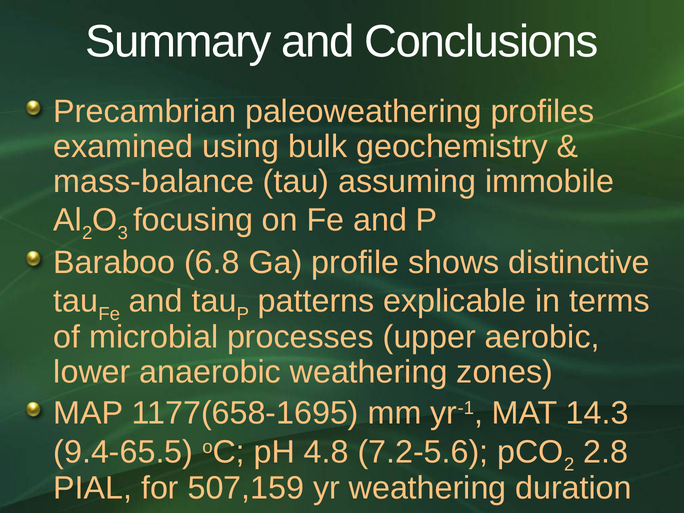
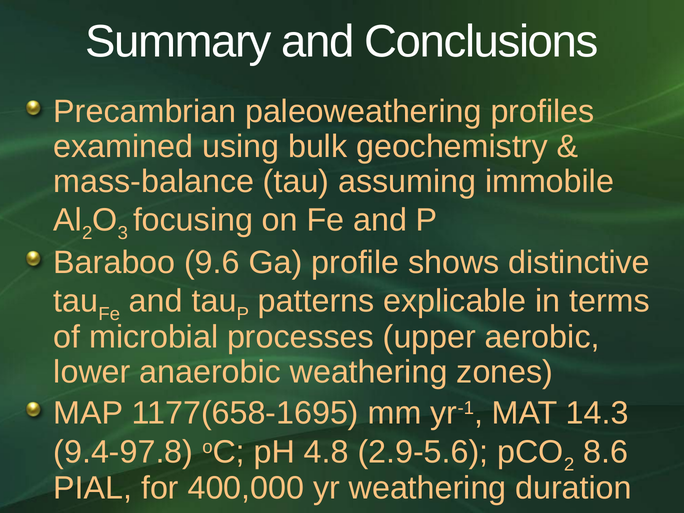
6.8: 6.8 -> 9.6
9.4-65.5: 9.4-65.5 -> 9.4-97.8
7.2-5.6: 7.2-5.6 -> 2.9-5.6
2.8: 2.8 -> 8.6
507,159: 507,159 -> 400,000
